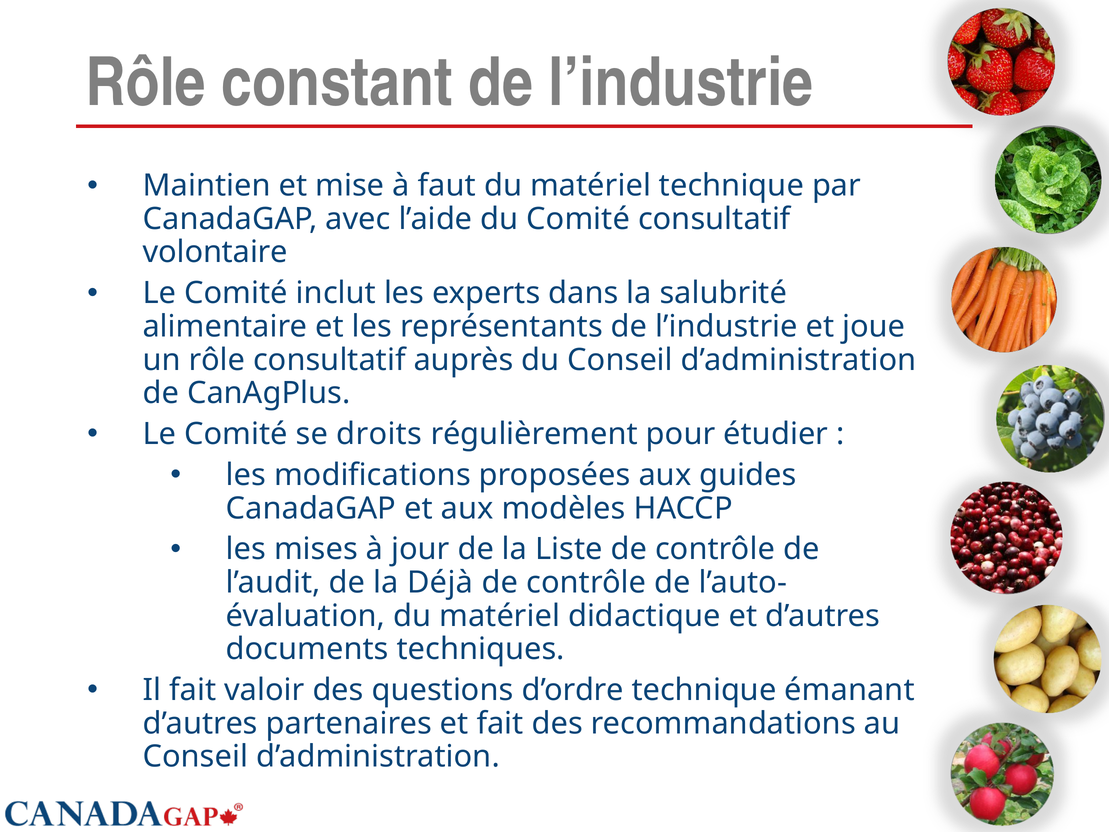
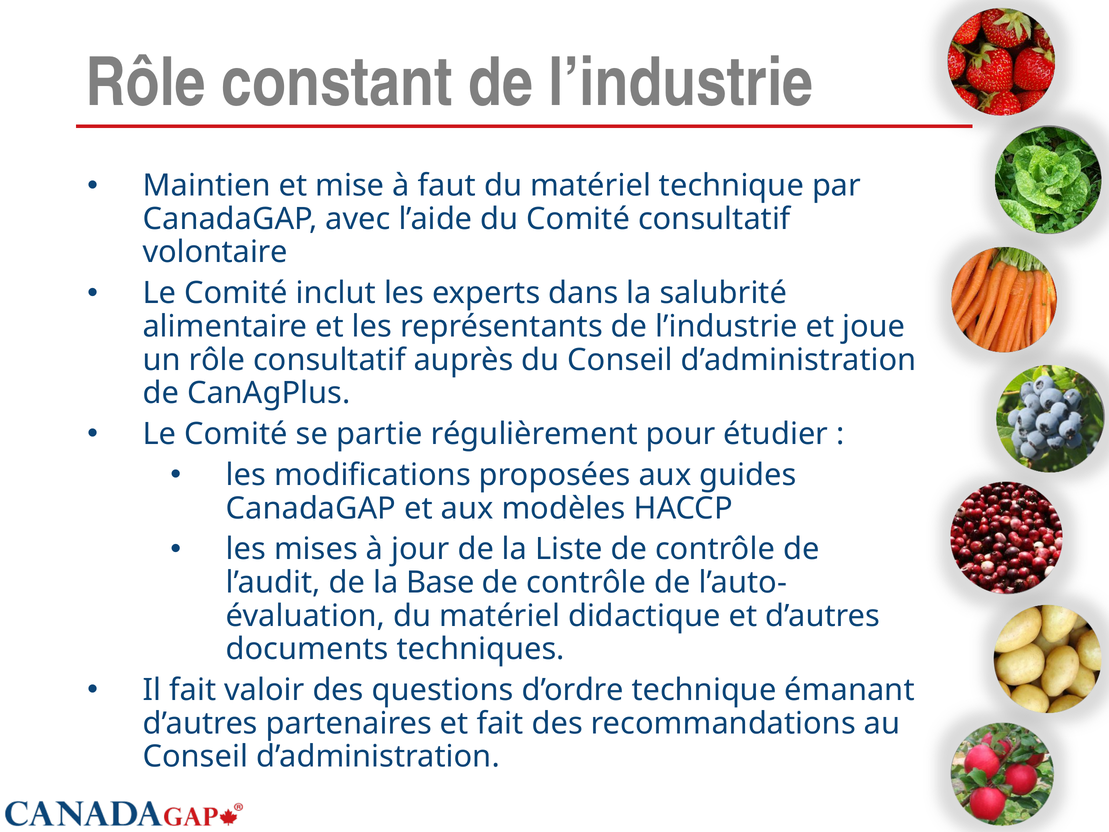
droits: droits -> partie
Déjà: Déjà -> Base
